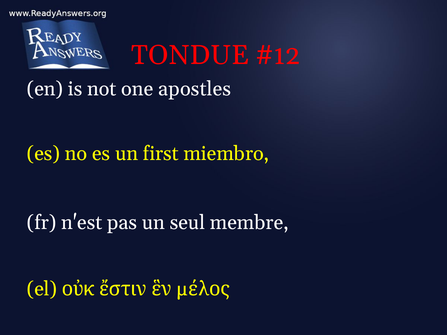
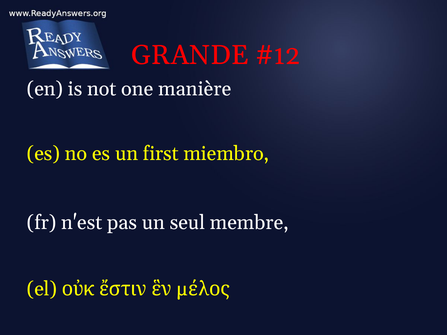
TONDUE: TONDUE -> GRANDE
apostles: apostles -> manière
